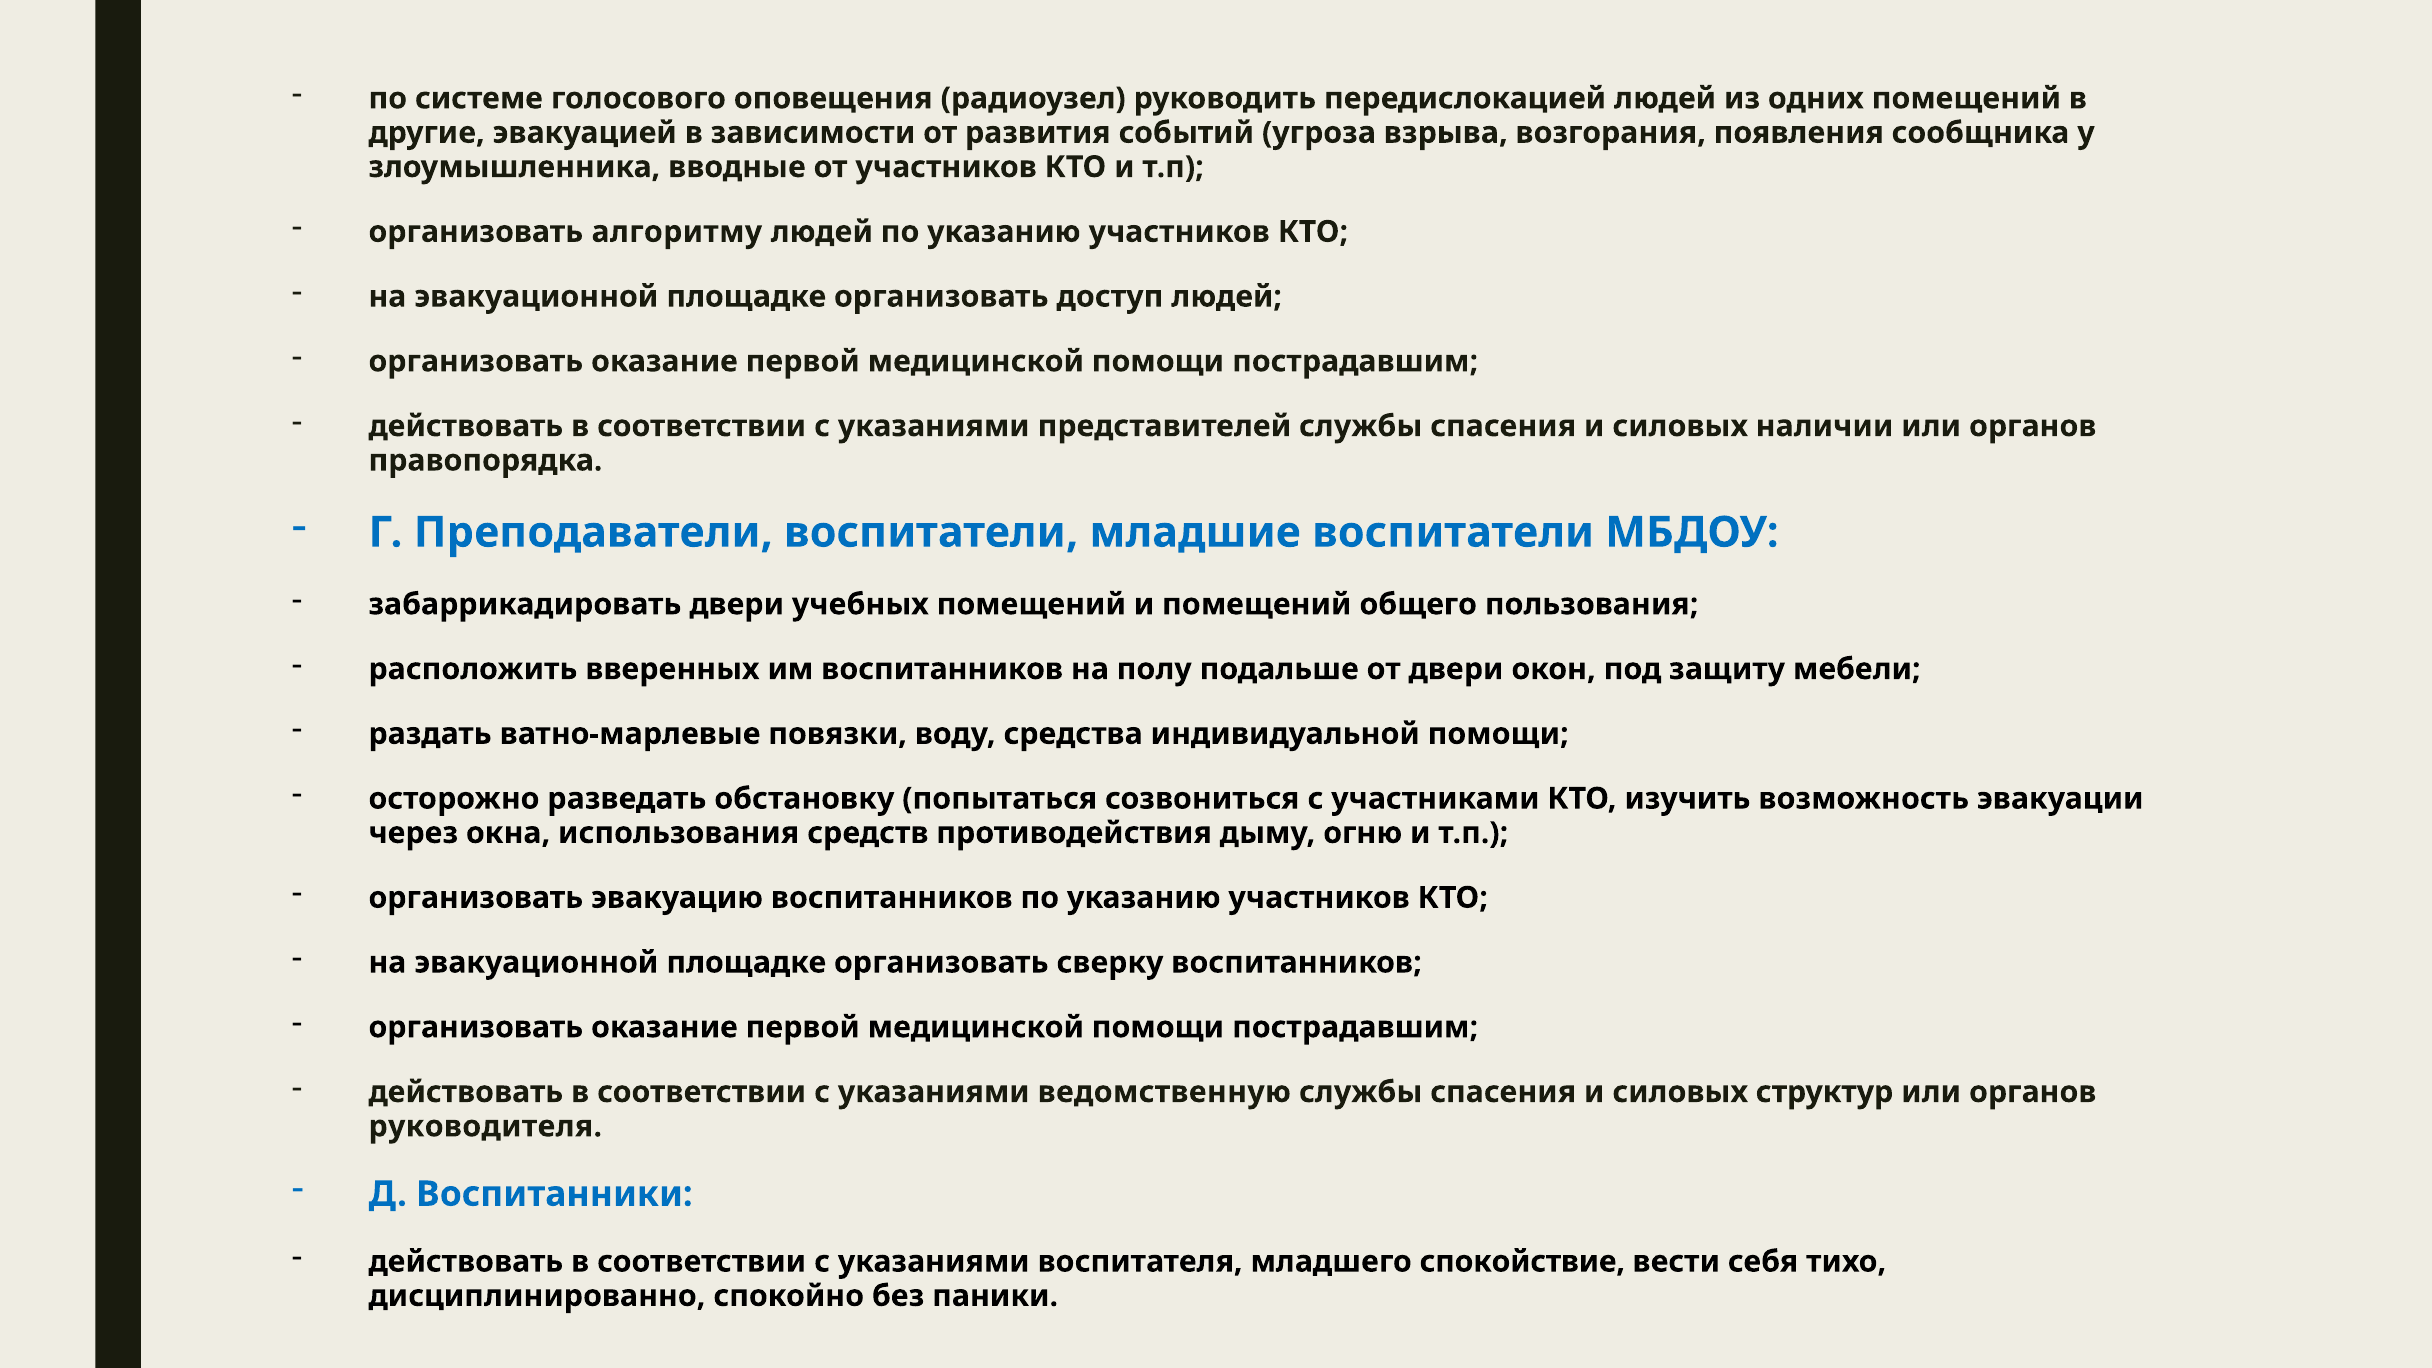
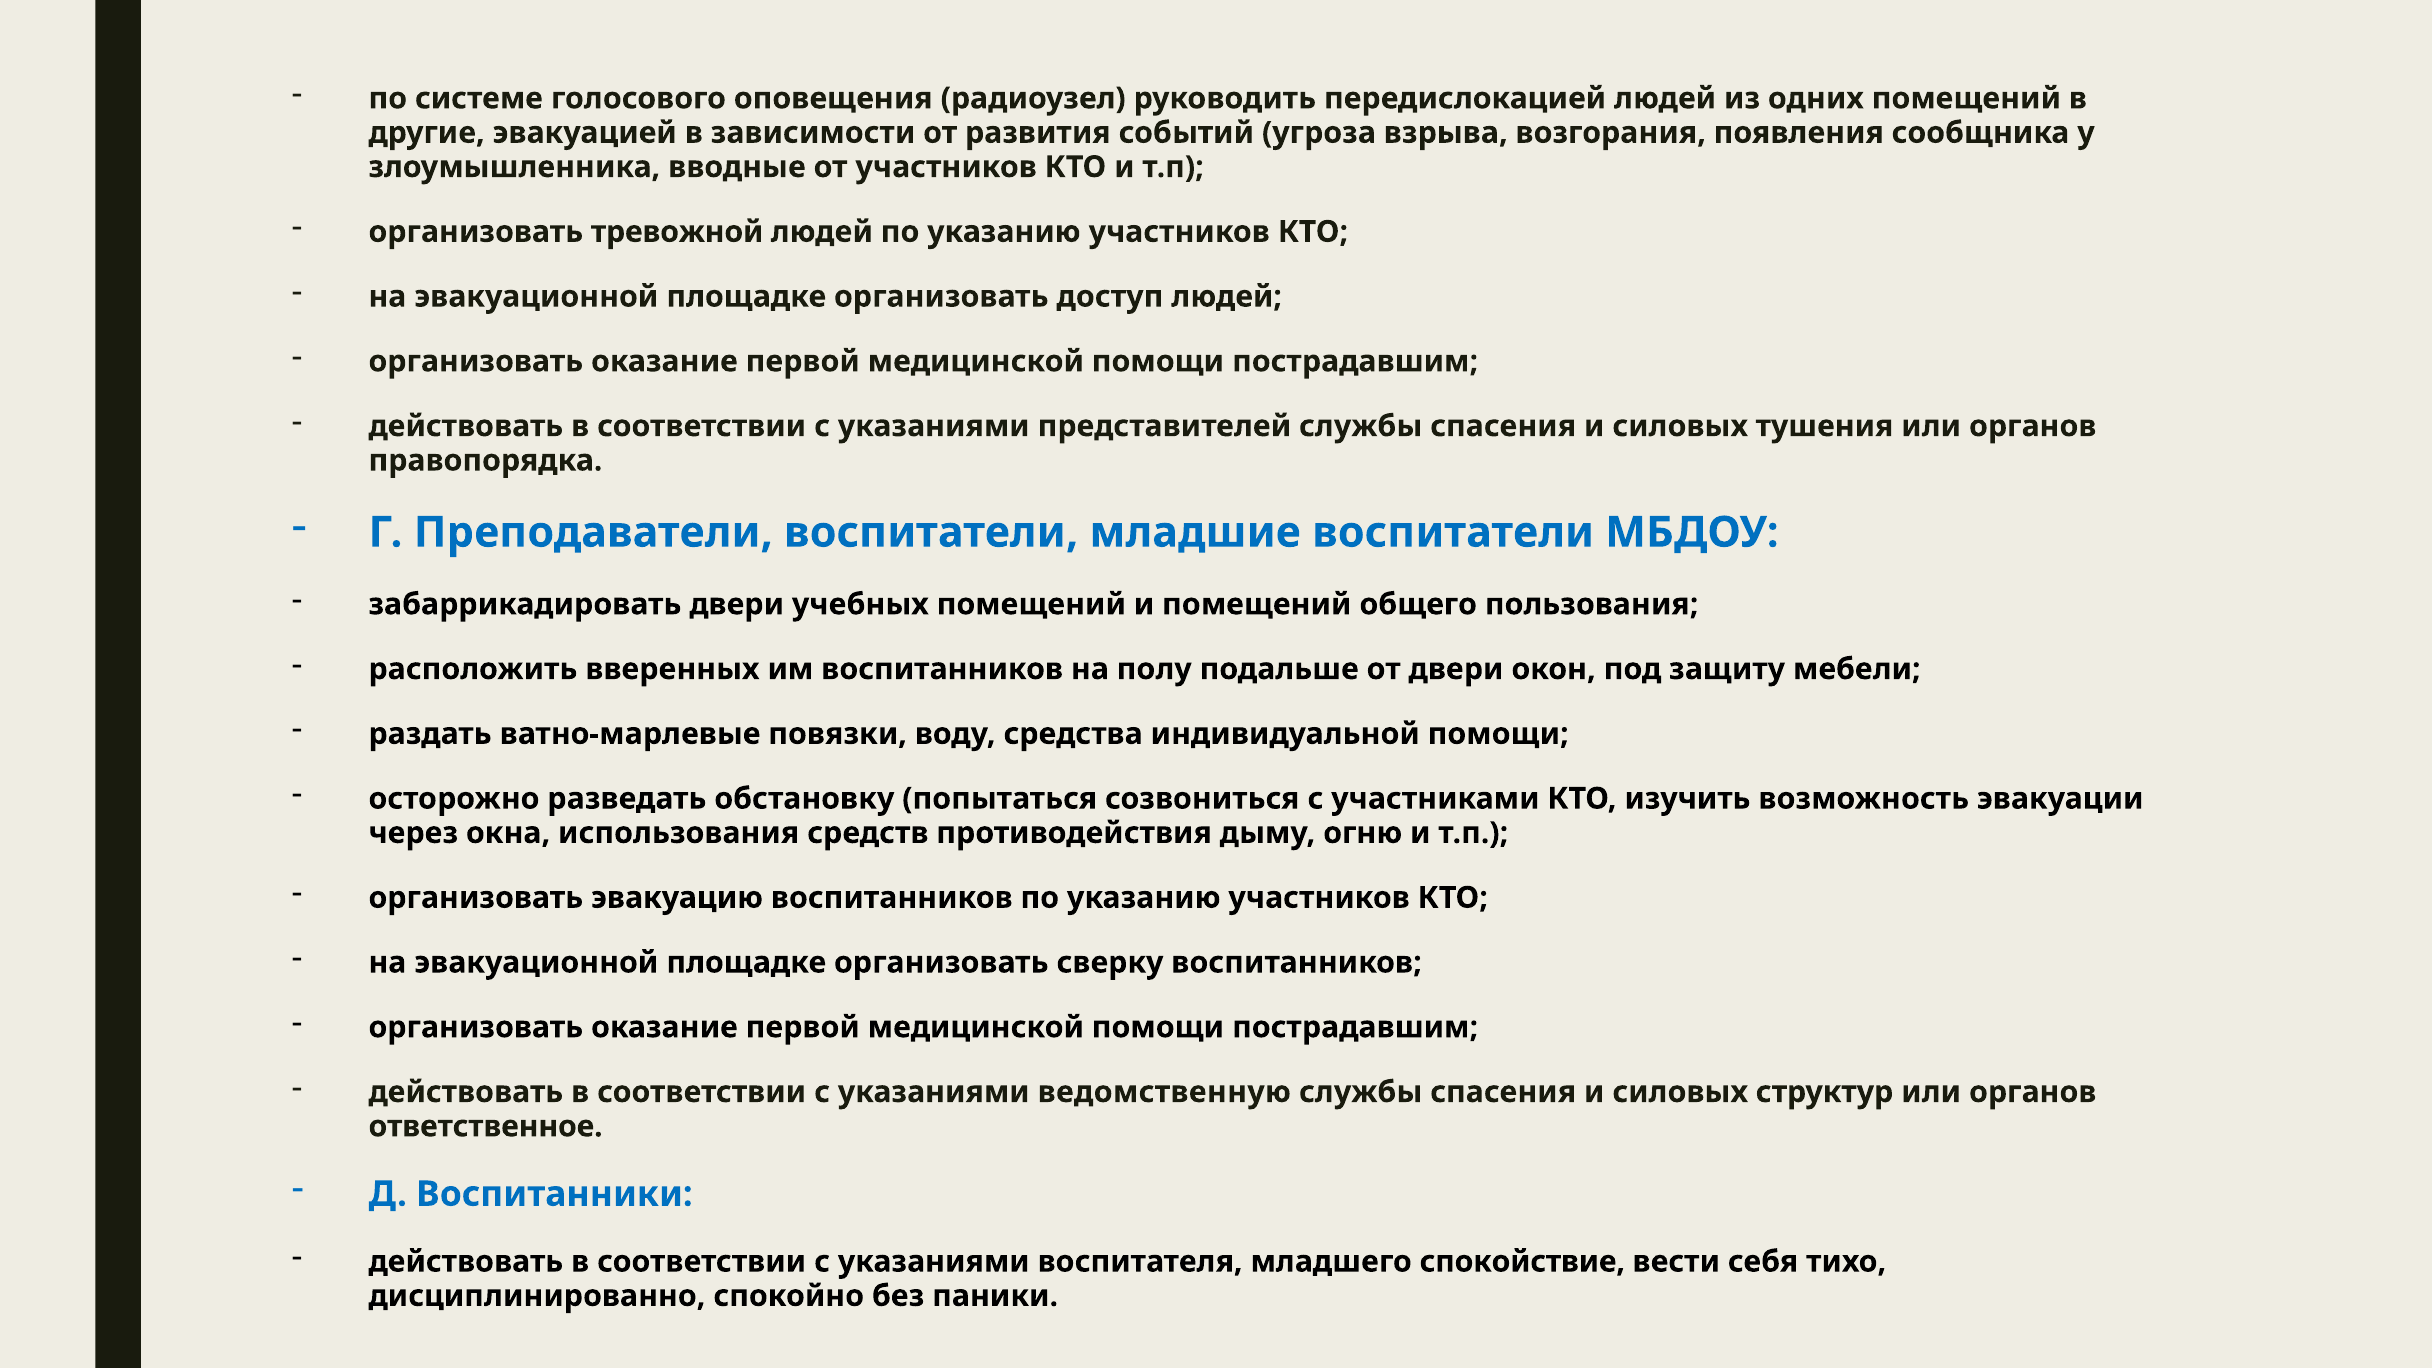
алгоритму: алгоритму -> тревожной
наличии: наличии -> тушения
руководителя: руководителя -> ответственное
